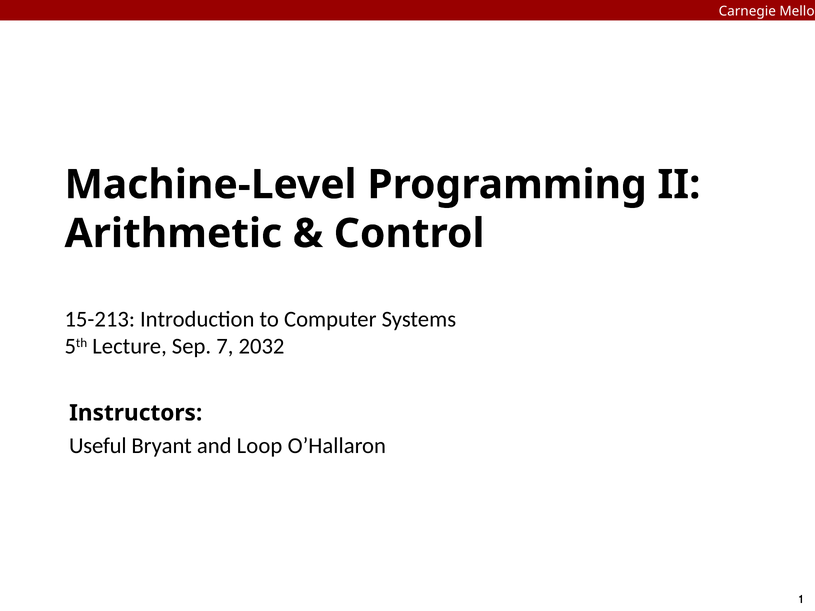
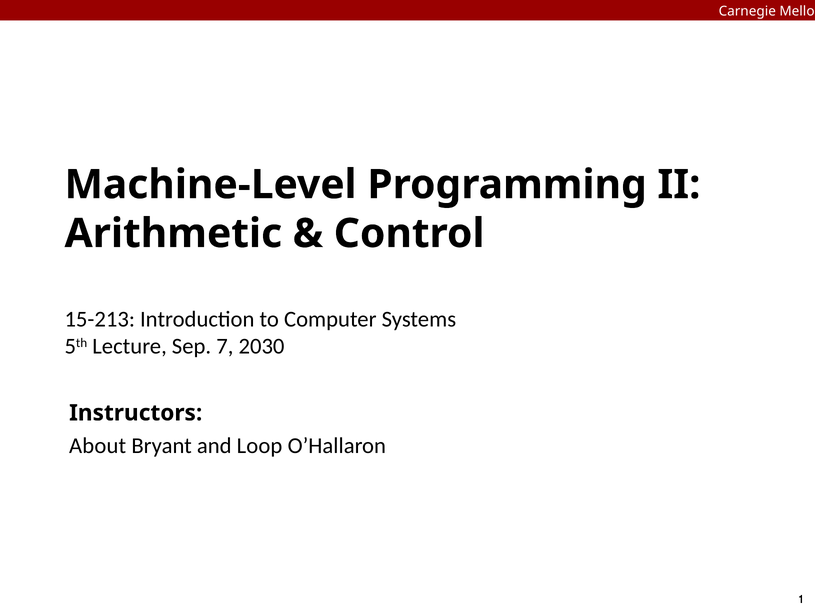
2032: 2032 -> 2030
Useful: Useful -> About
